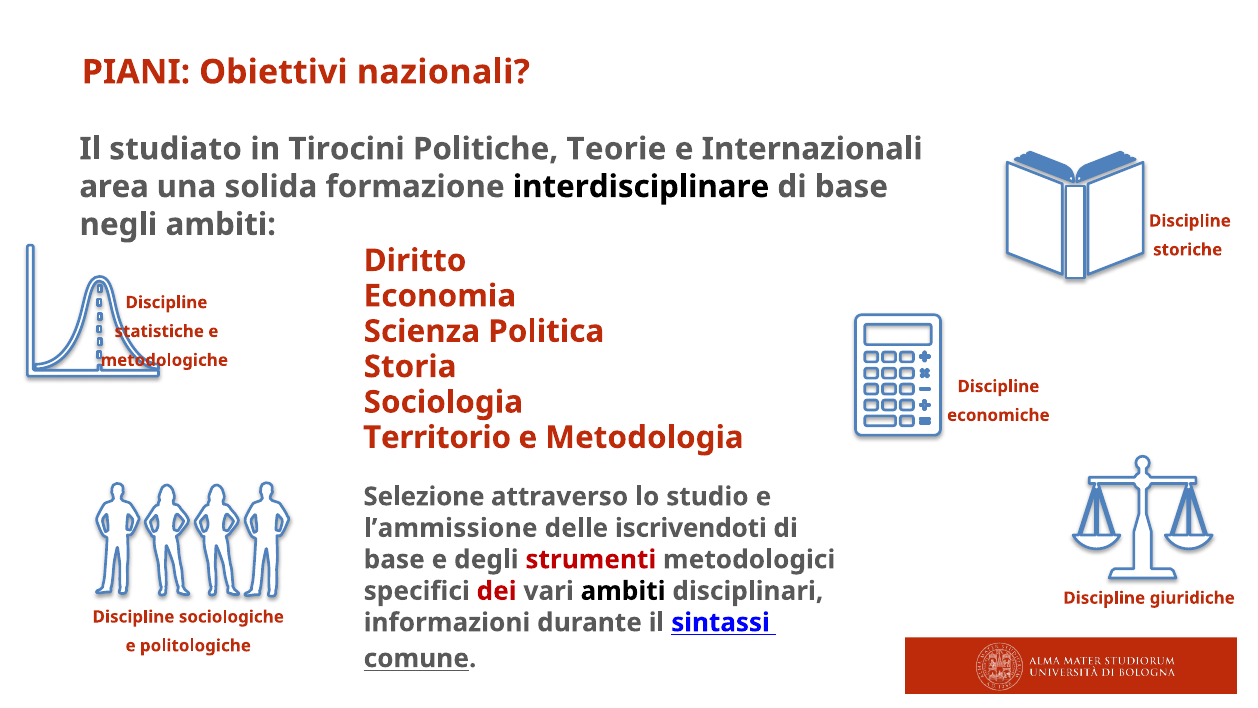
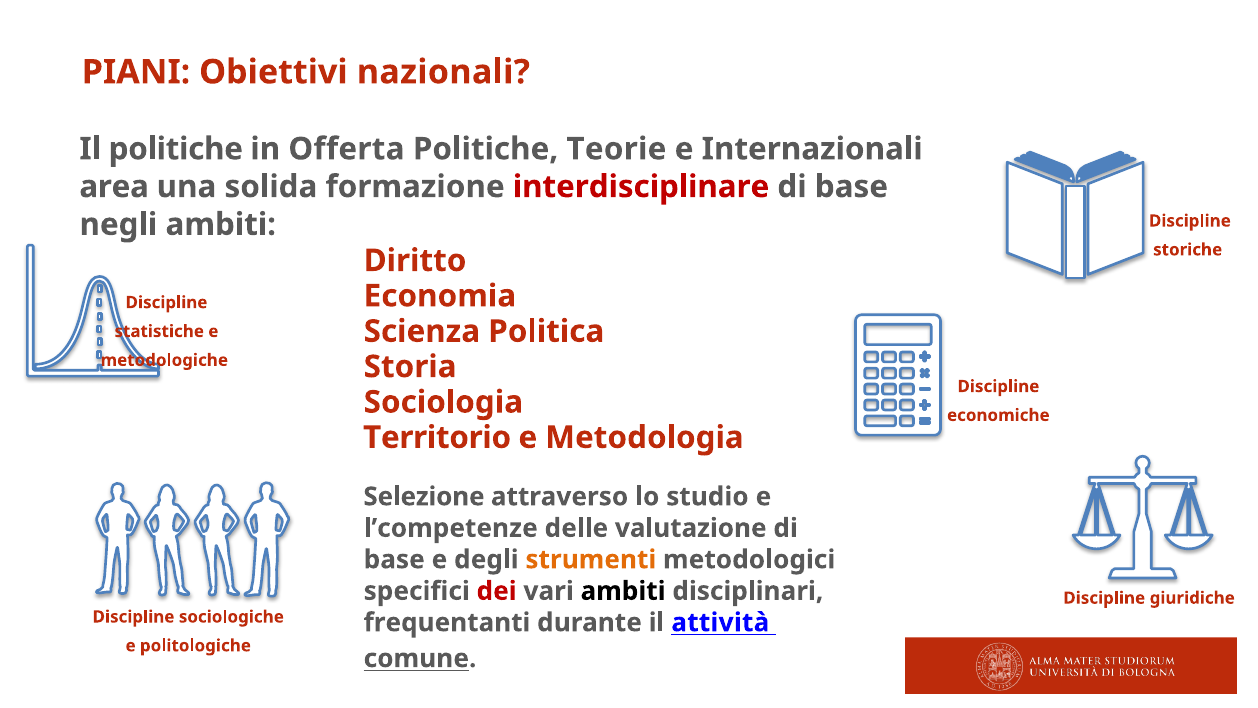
Il studiato: studiato -> politiche
Tirocini: Tirocini -> Offerta
interdisciplinare colour: black -> red
l’ammissione: l’ammissione -> l’competenze
iscrivendoti: iscrivendoti -> valutazione
strumenti colour: red -> orange
informazioni: informazioni -> frequentanti
sintassi: sintassi -> attività
